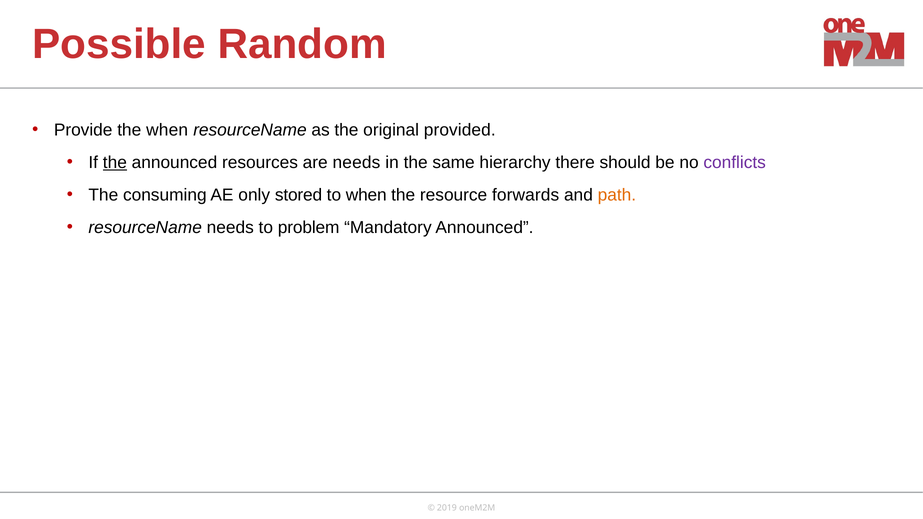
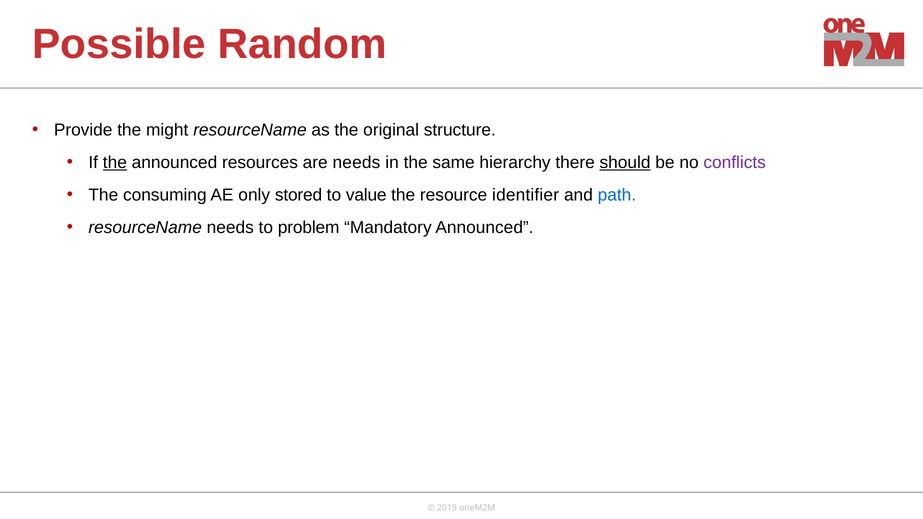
the when: when -> might
provided: provided -> structure
should underline: none -> present
to when: when -> value
forwards: forwards -> identifier
path colour: orange -> blue
